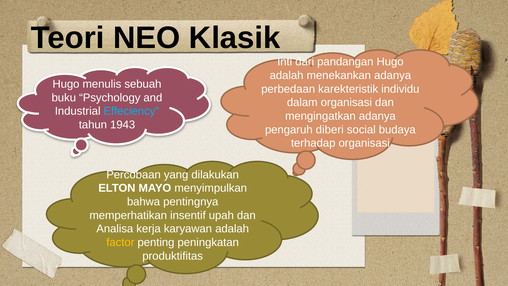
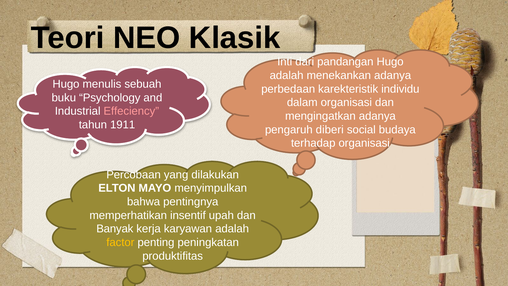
Effeciency colour: light blue -> pink
1943: 1943 -> 1911
Analisa: Analisa -> Banyak
